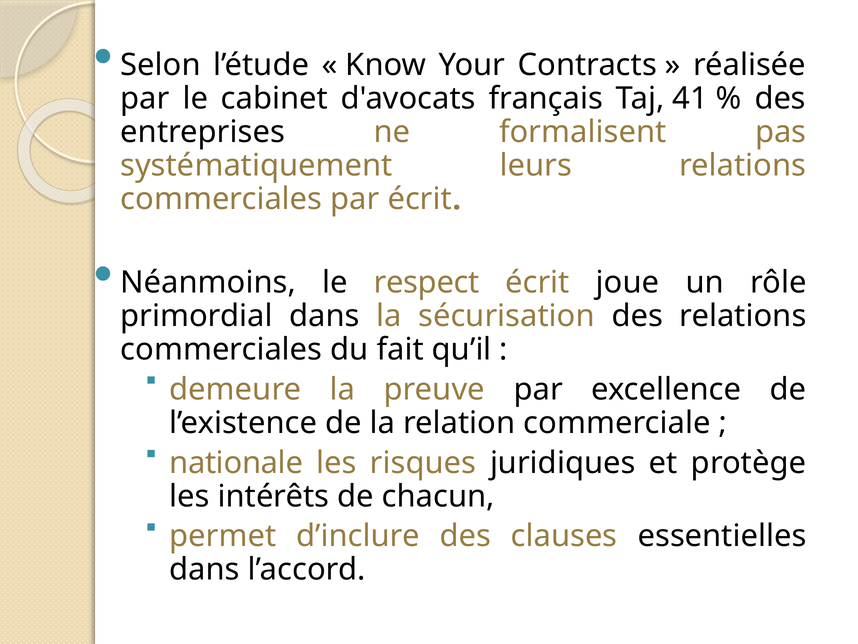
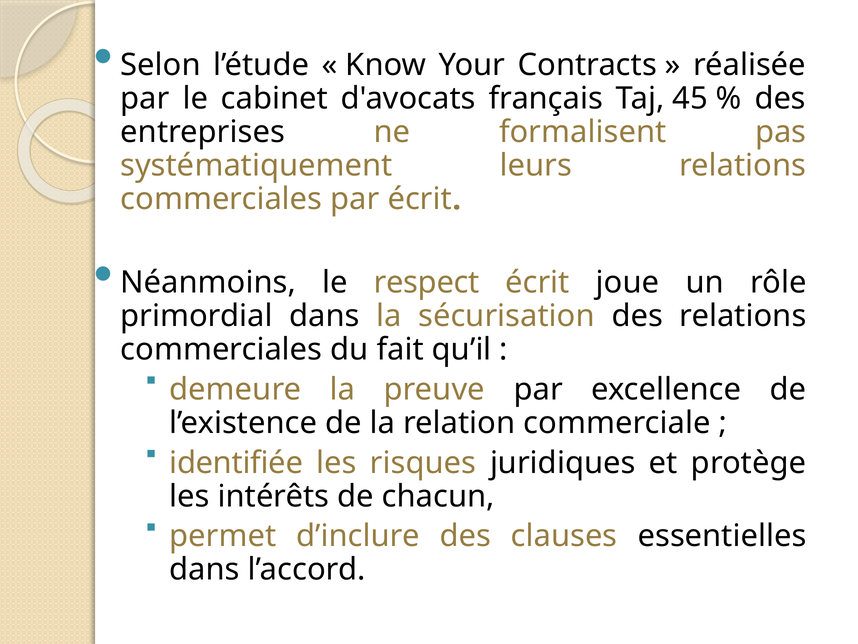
41: 41 -> 45
nationale: nationale -> identifiée
